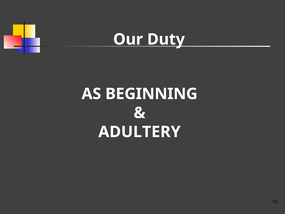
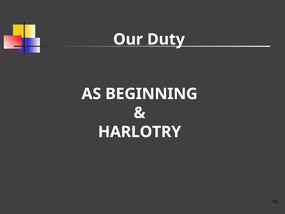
ADULTERY: ADULTERY -> HARLOTRY
